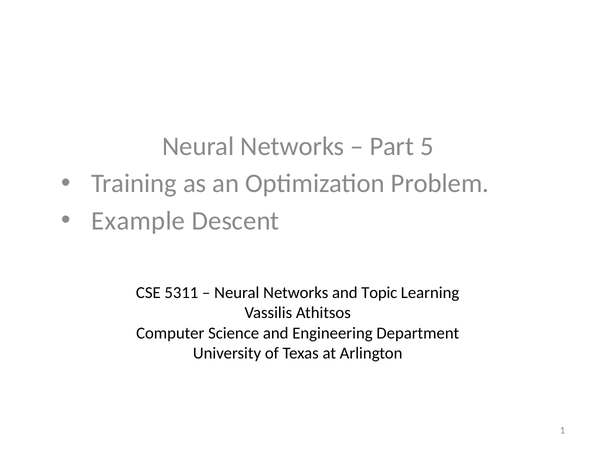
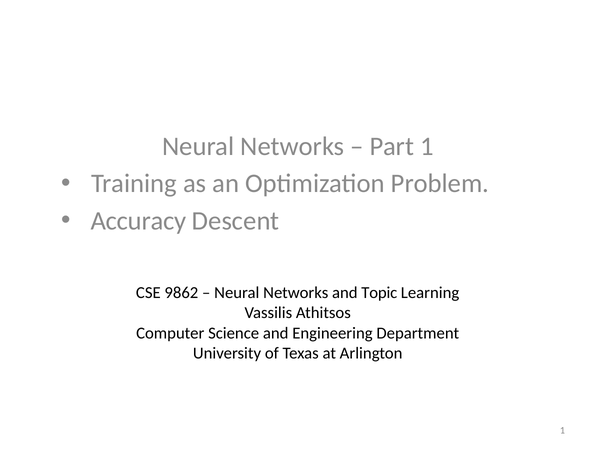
Part 5: 5 -> 1
Example: Example -> Accuracy
5311: 5311 -> 9862
